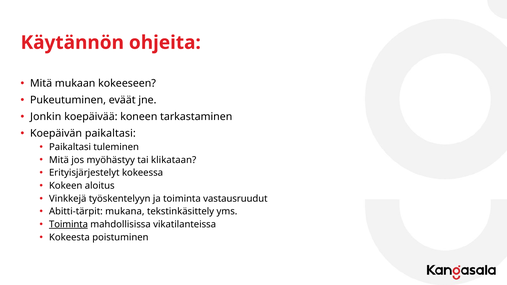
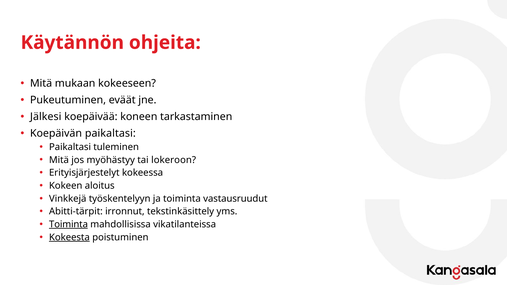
Jonkin: Jonkin -> Jälkesi
klikataan: klikataan -> lokeroon
mukana: mukana -> irronnut
Kokeesta underline: none -> present
